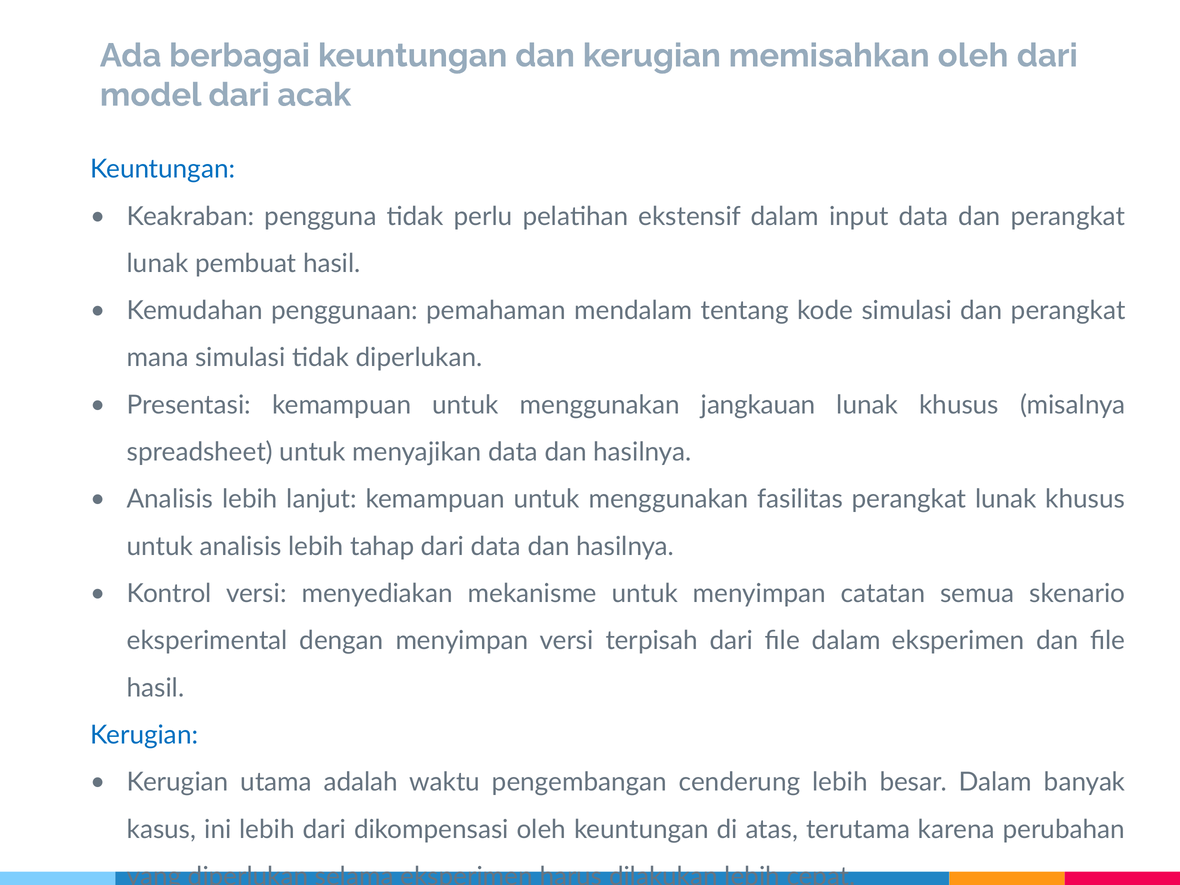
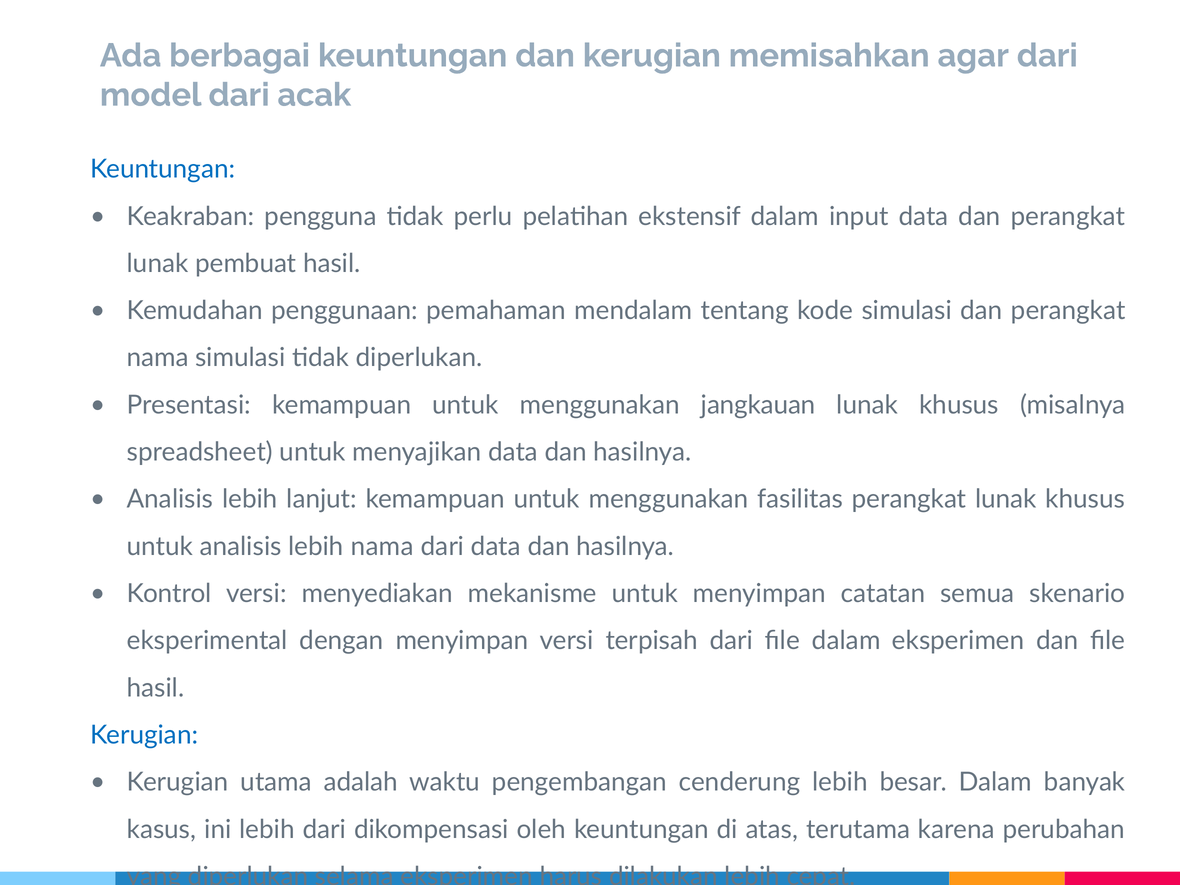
memisahkan oleh: oleh -> agar
mana at (158, 358): mana -> nama
lebih tahap: tahap -> nama
